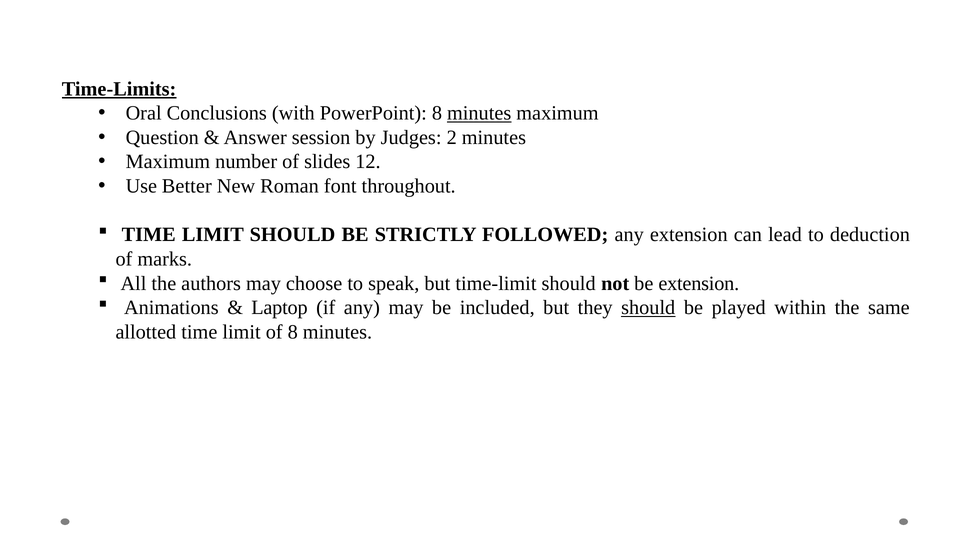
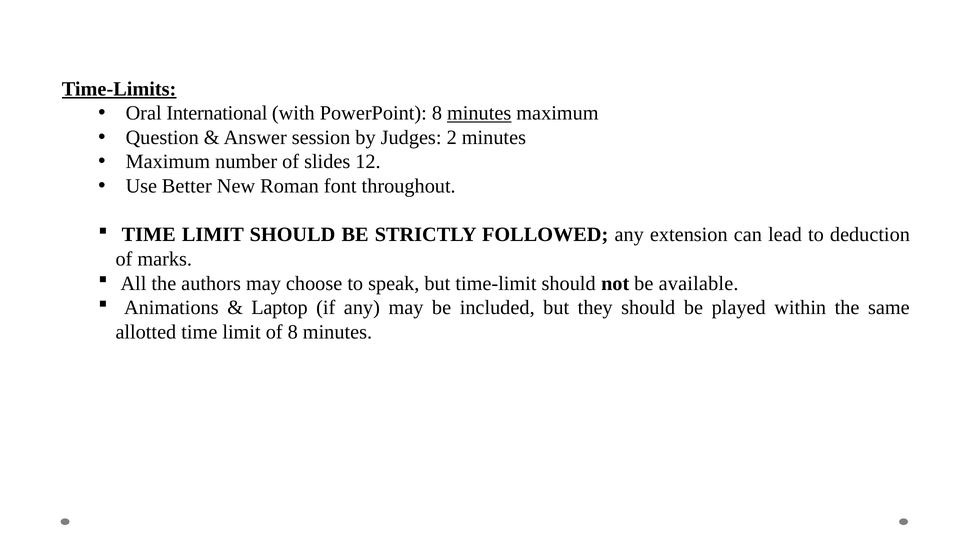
Conclusions: Conclusions -> International
be extension: extension -> available
should at (648, 308) underline: present -> none
